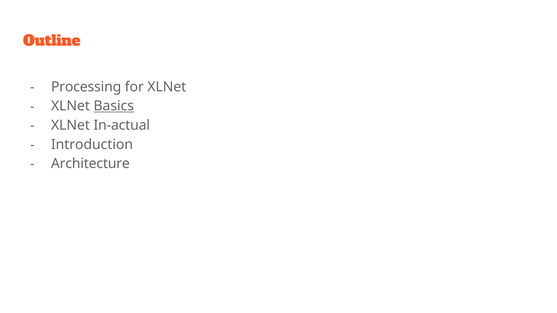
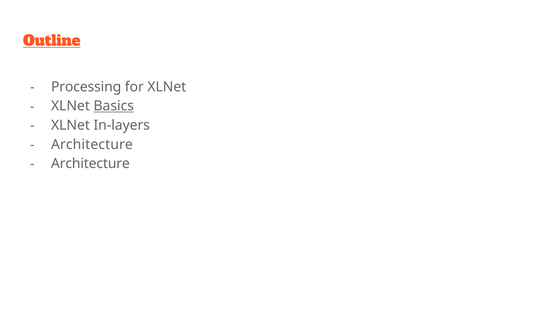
Outline underline: none -> present
In-actual: In-actual -> In-layers
Introduction at (92, 145): Introduction -> Architecture
